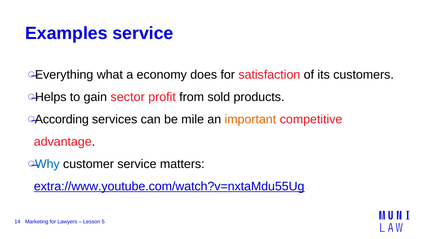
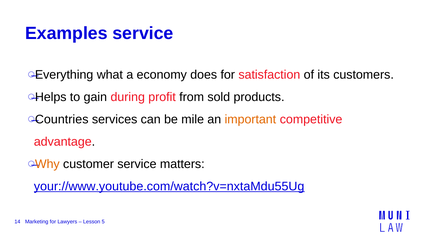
sector: sector -> during
According: According -> Countries
Why colour: blue -> orange
extra://www.youtube.com/watch?v=nxtaMdu55Ug: extra://www.youtube.com/watch?v=nxtaMdu55Ug -> your://www.youtube.com/watch?v=nxtaMdu55Ug
